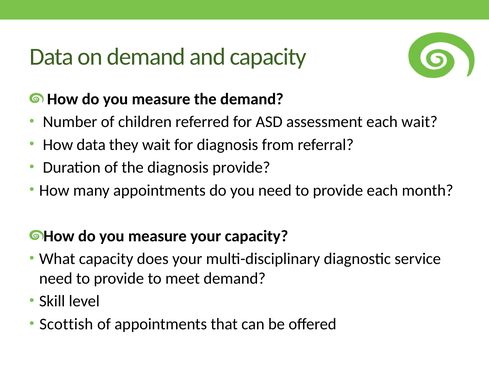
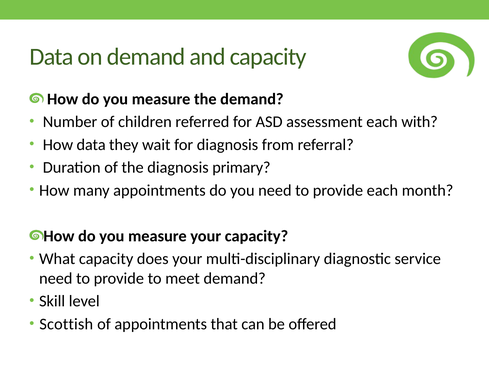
each wait: wait -> with
diagnosis provide: provide -> primary
